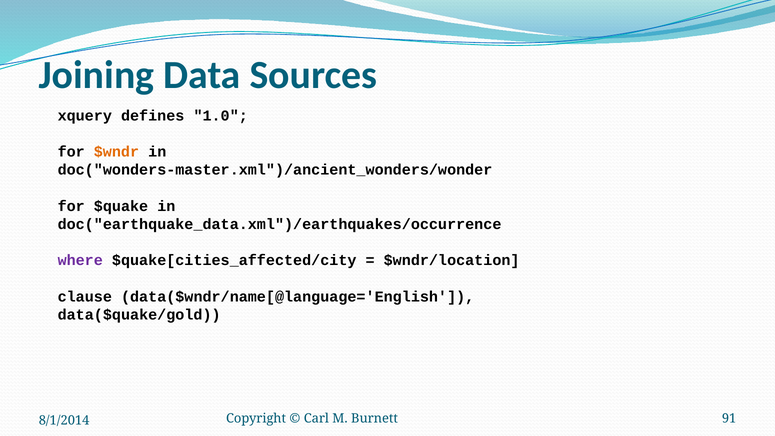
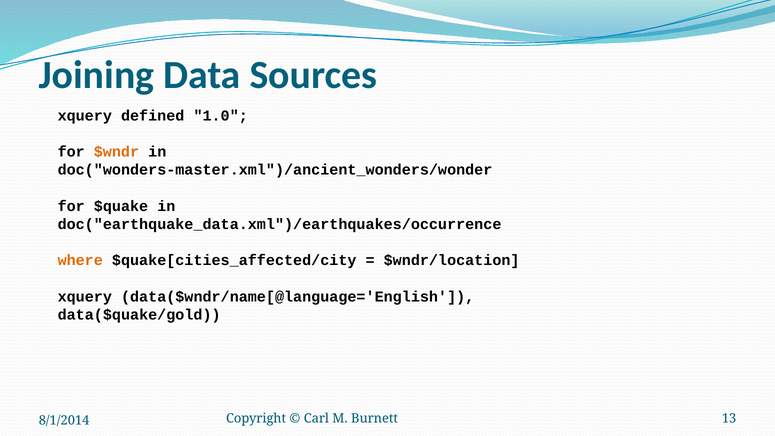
defines: defines -> defined
where colour: purple -> orange
clause at (85, 297): clause -> xquery
91: 91 -> 13
